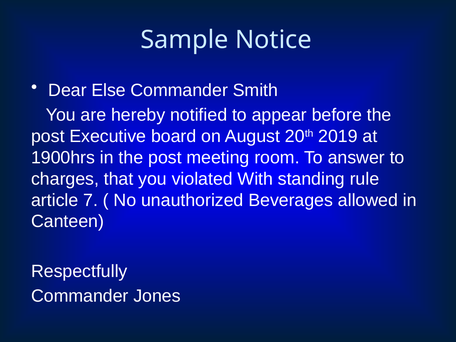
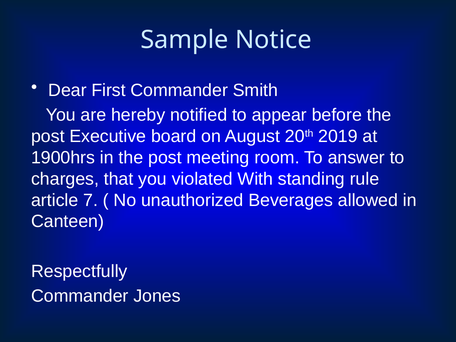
Else: Else -> First
